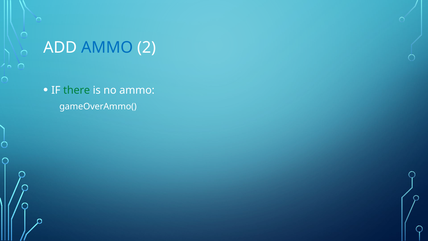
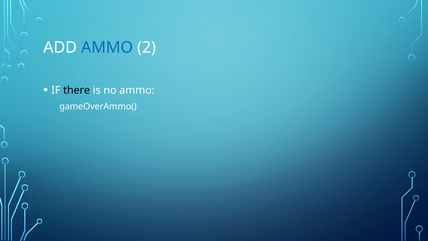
there colour: green -> black
